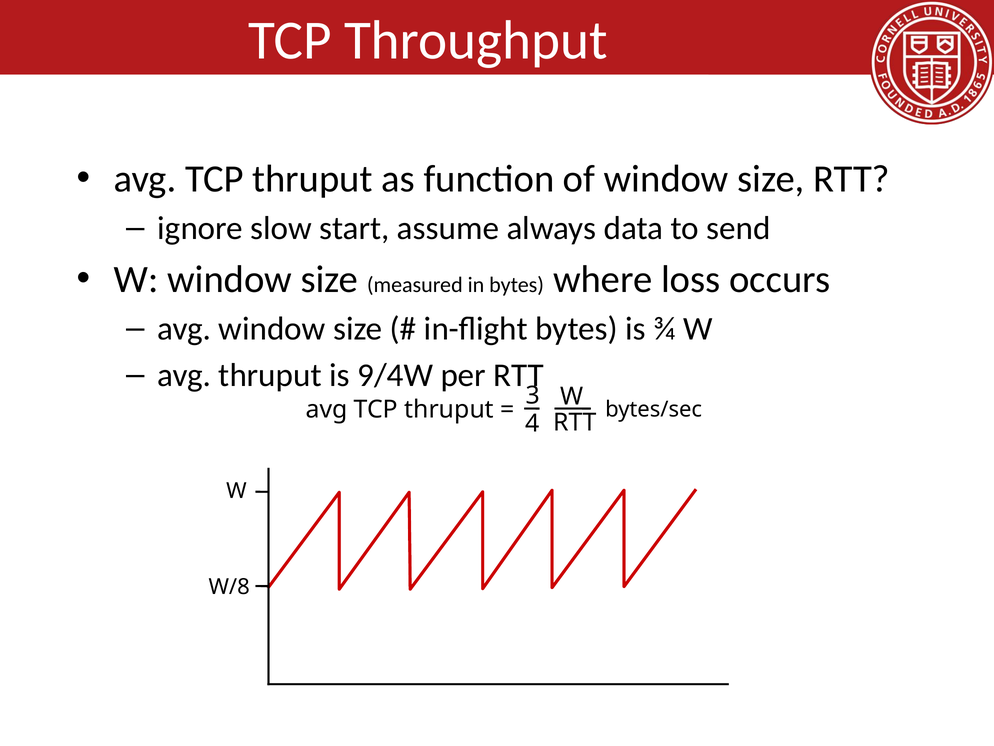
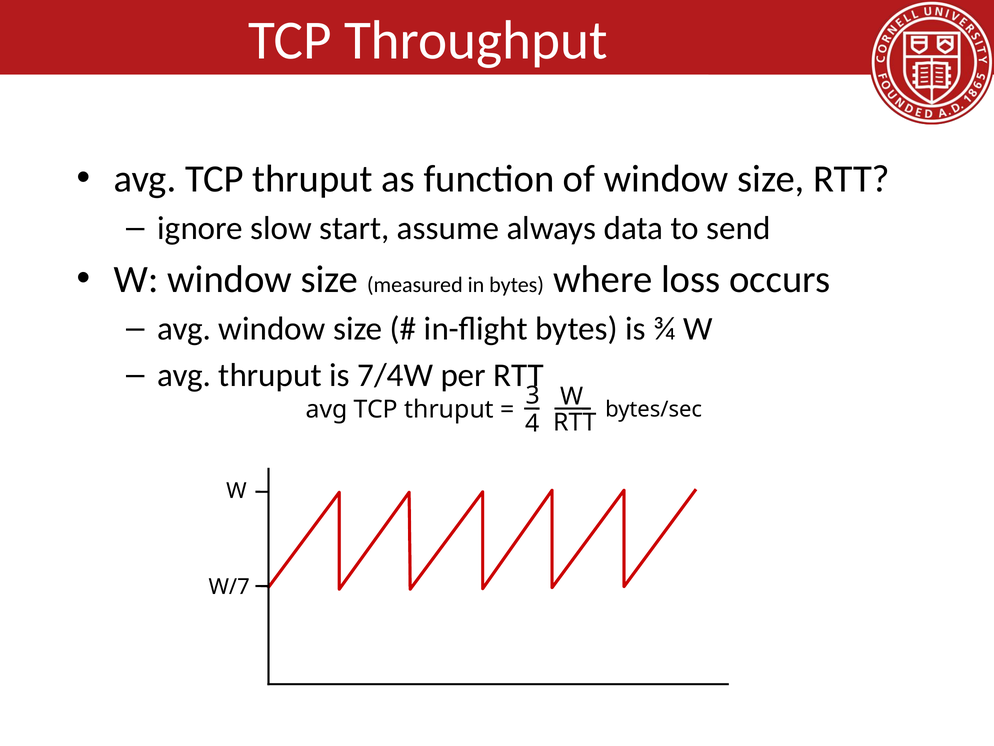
9/4W: 9/4W -> 7/4W
W/8: W/8 -> W/7
